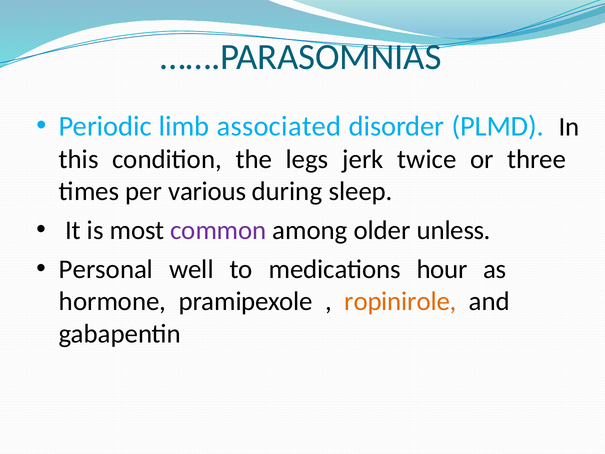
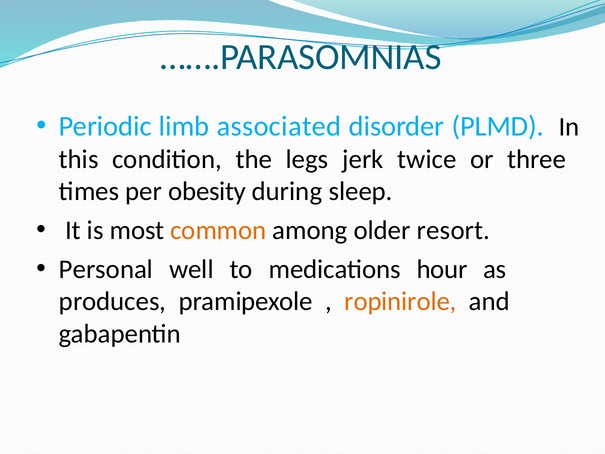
various: various -> obesity
common colour: purple -> orange
unless: unless -> resort
hormone: hormone -> produces
